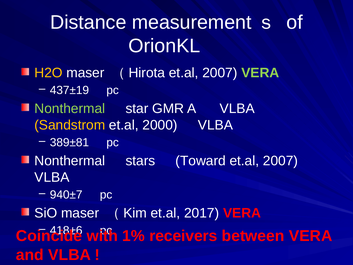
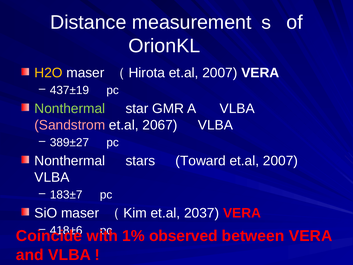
VERA at (260, 73) colour: light green -> white
Sandstrom colour: yellow -> pink
2000: 2000 -> 2067
389±81: 389±81 -> 389±27
940±7: 940±7 -> 183±7
2017: 2017 -> 2037
receivers: receivers -> observed
